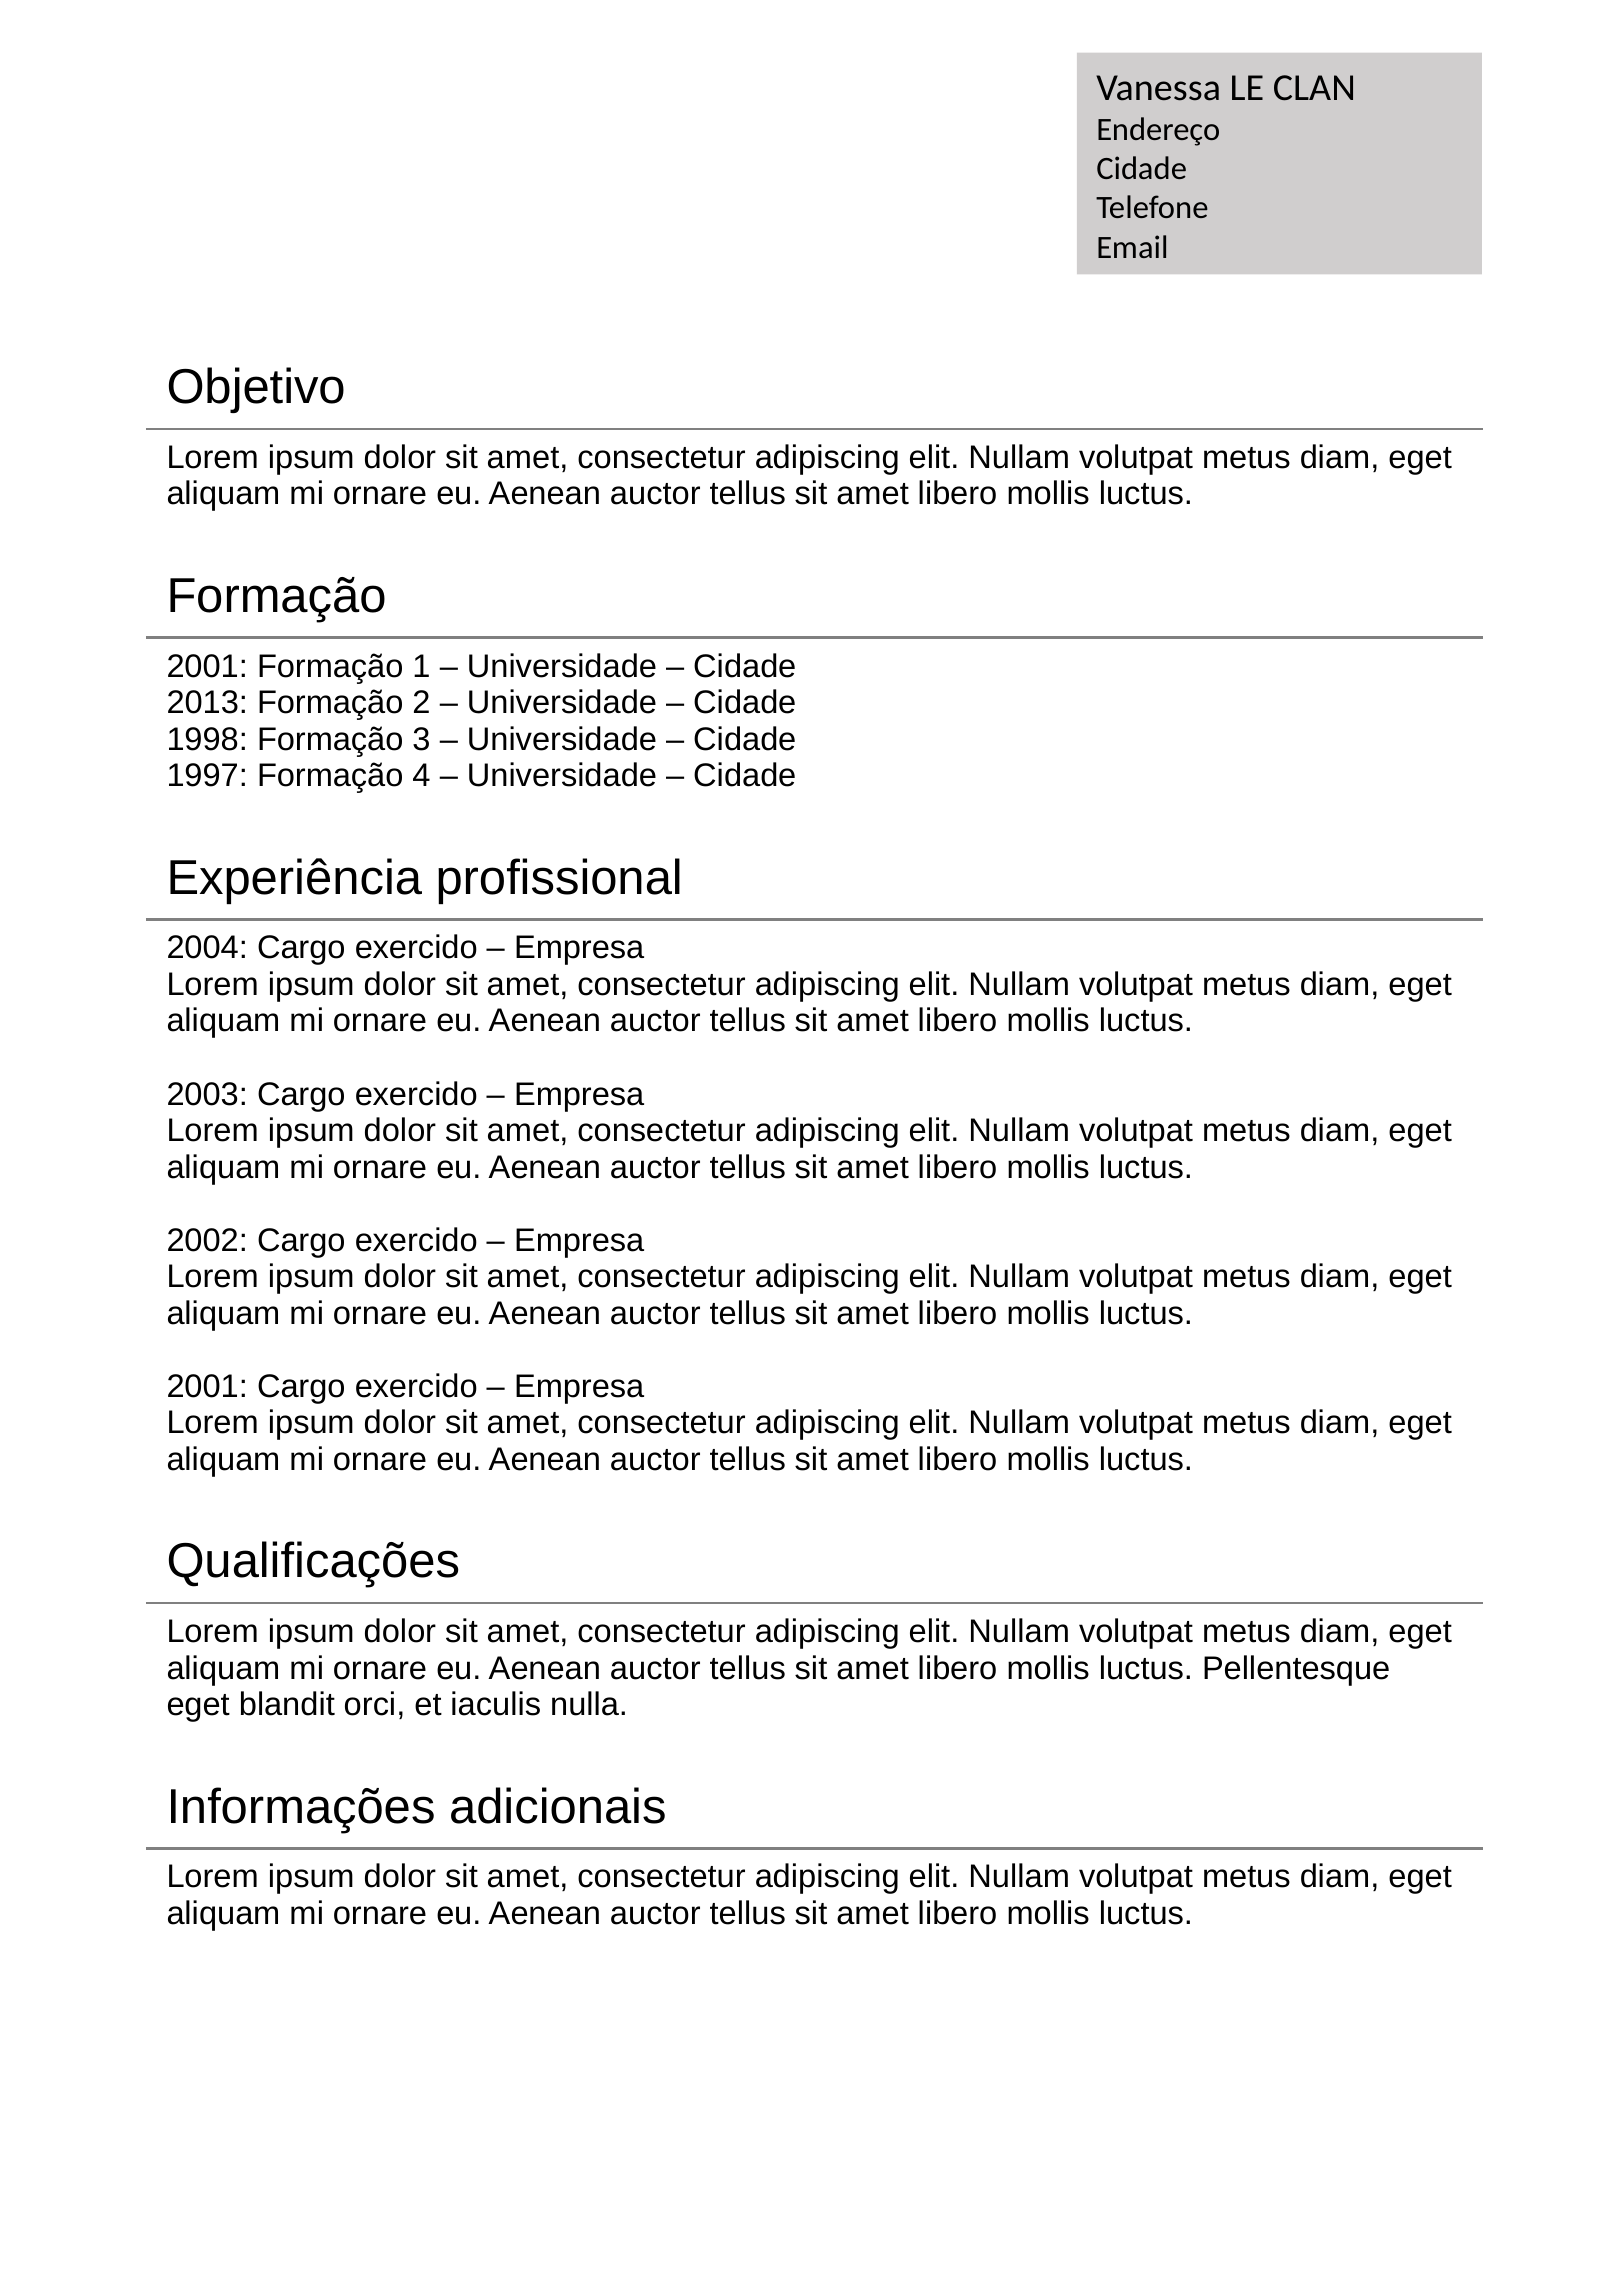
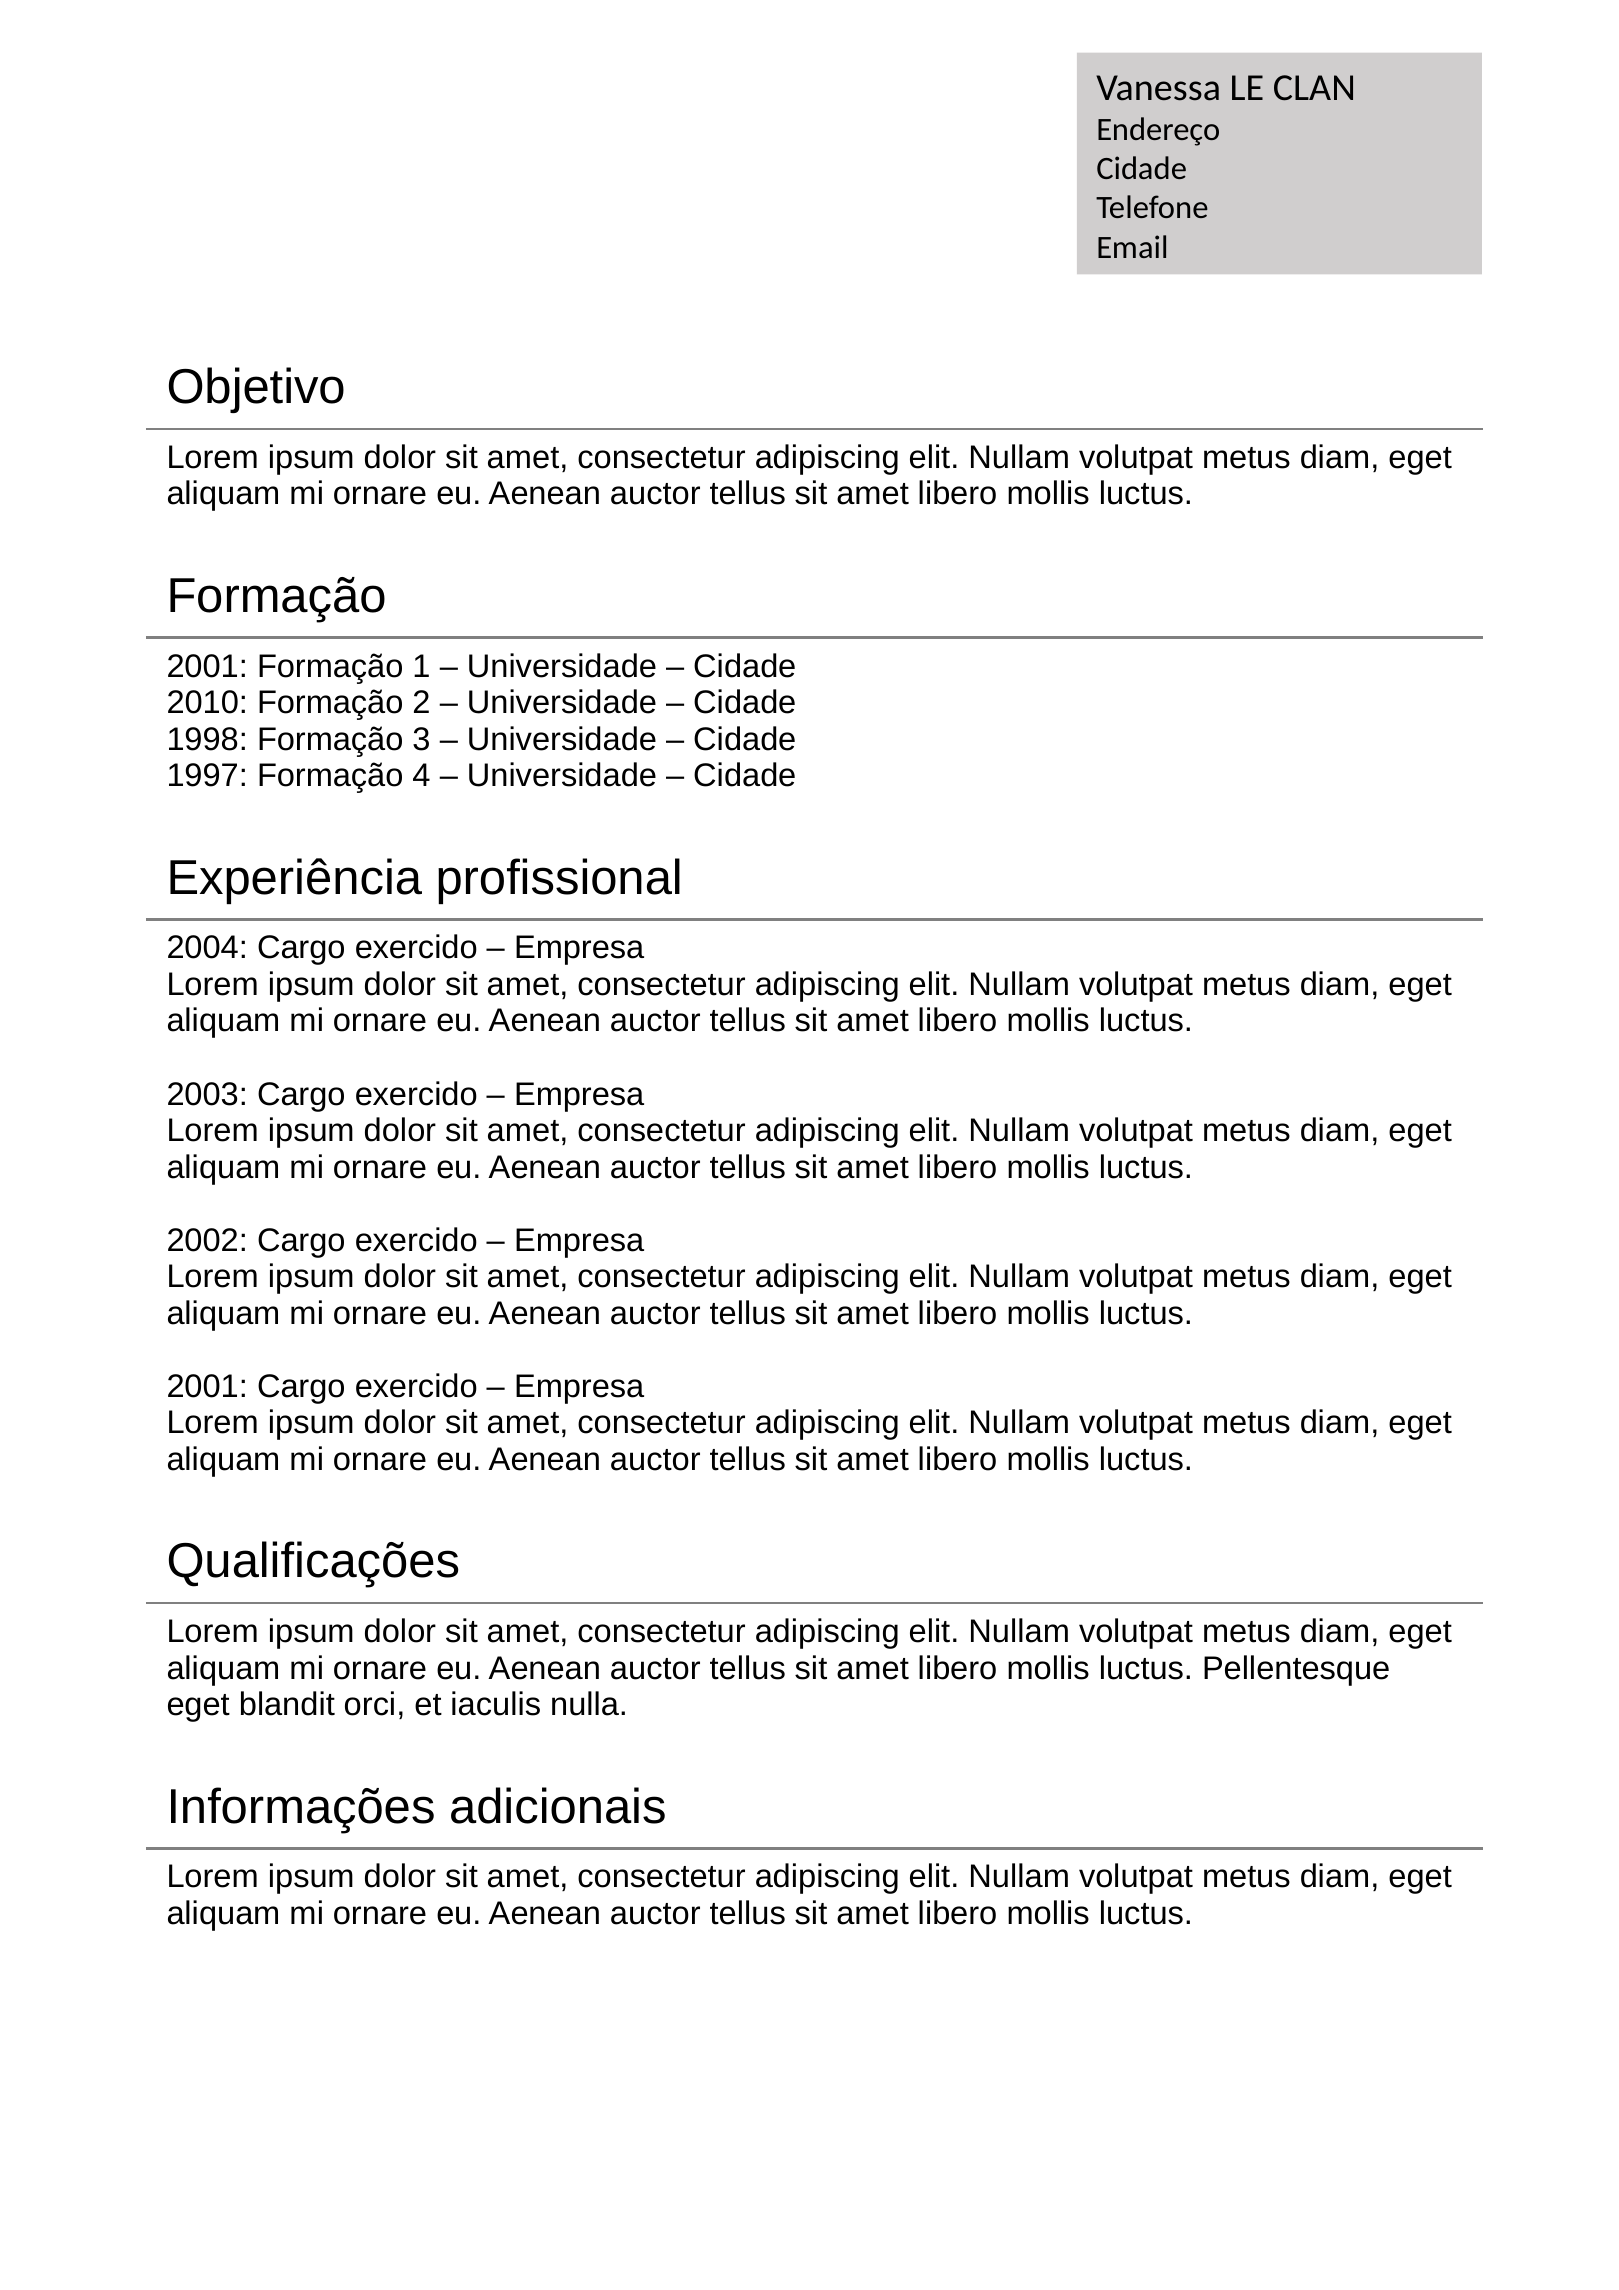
2013: 2013 -> 2010
